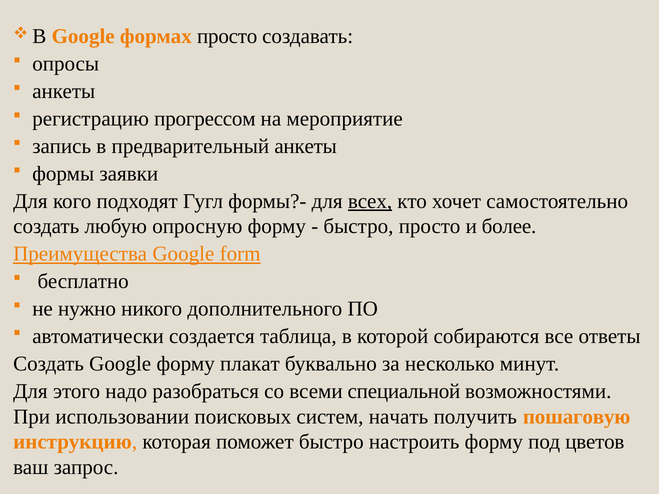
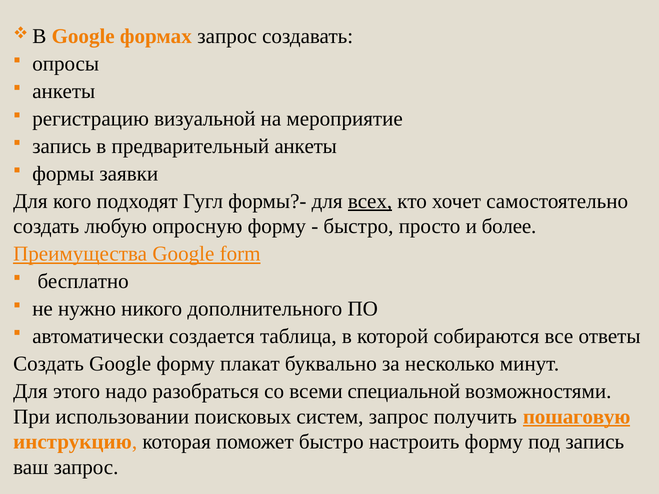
формах просто: просто -> запрос
прогрессом: прогрессом -> визуальной
систем начать: начать -> запрос
пошаговую underline: none -> present
под цветов: цветов -> запись
